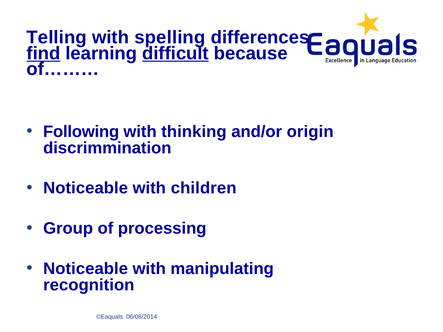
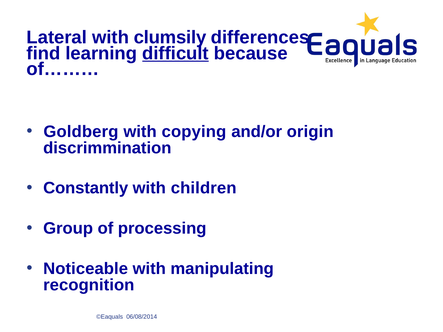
Telling: Telling -> Lateral
spelling: spelling -> clumsily
find underline: present -> none
Following: Following -> Goldberg
thinking: thinking -> copying
Noticeable at (86, 188): Noticeable -> Constantly
